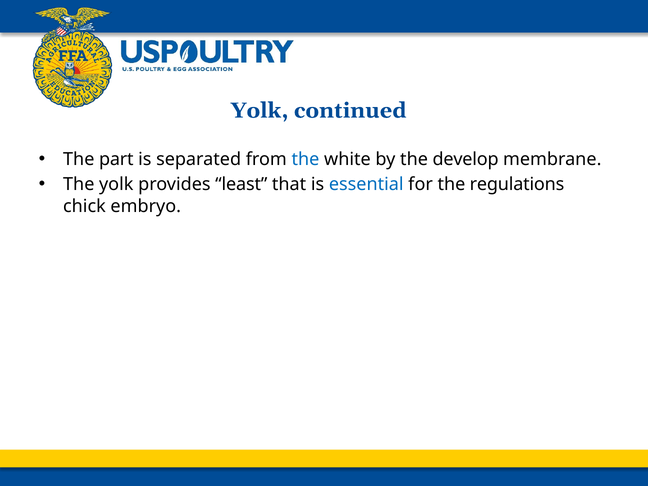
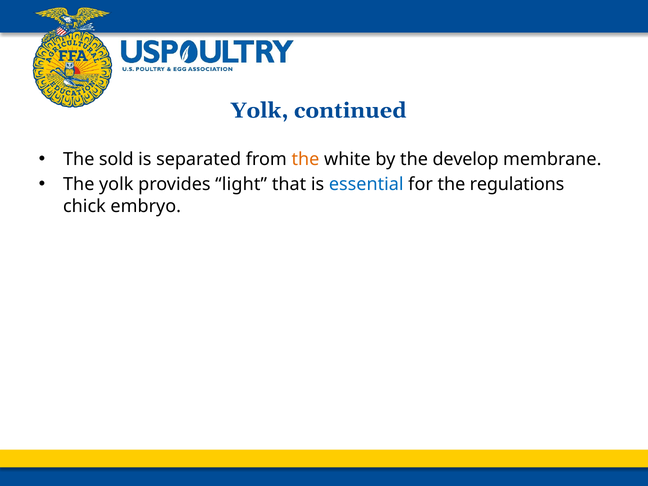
part: part -> sold
the at (305, 159) colour: blue -> orange
least: least -> light
